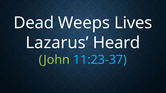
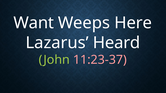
Dead: Dead -> Want
Lives: Lives -> Here
11:23-37 colour: light blue -> pink
